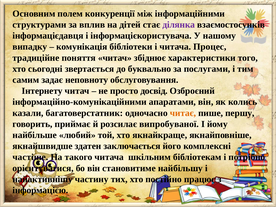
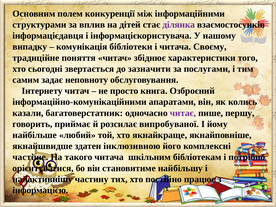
Процес: Процес -> Своєму
буквально: буквально -> зазначити
досвід: досвід -> книга
читає colour: orange -> purple
заключається: заключається -> інклюзивною
